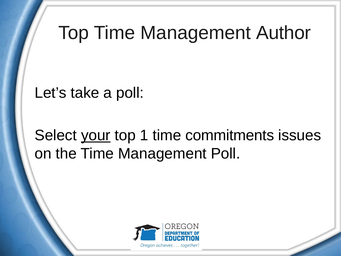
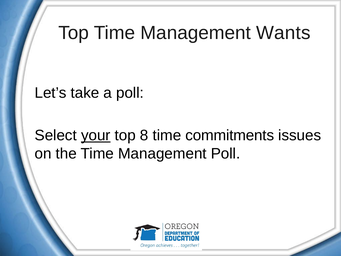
Author: Author -> Wants
1: 1 -> 8
